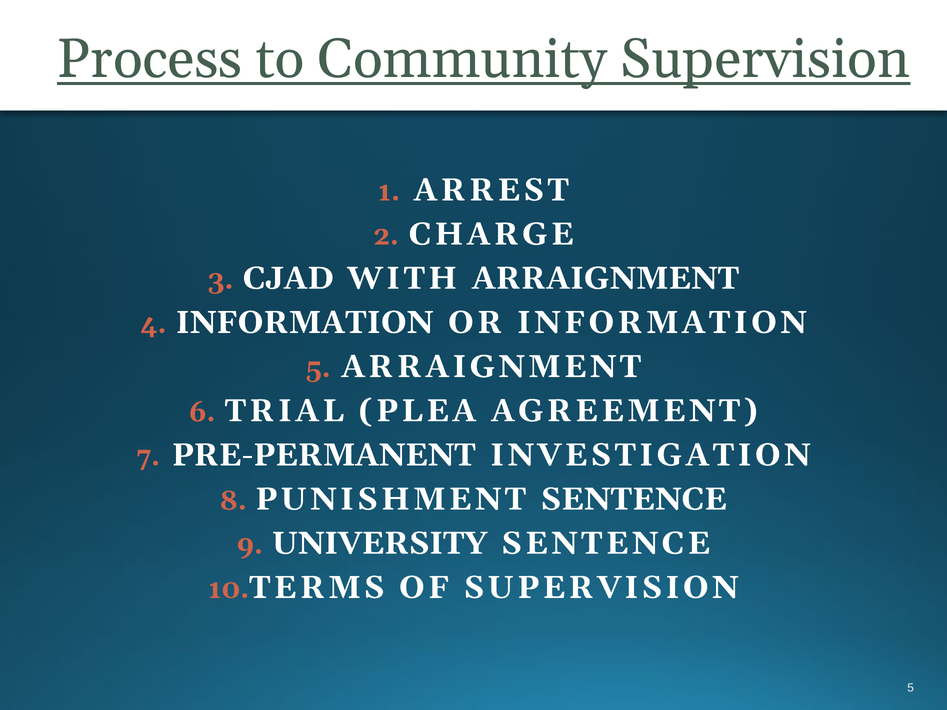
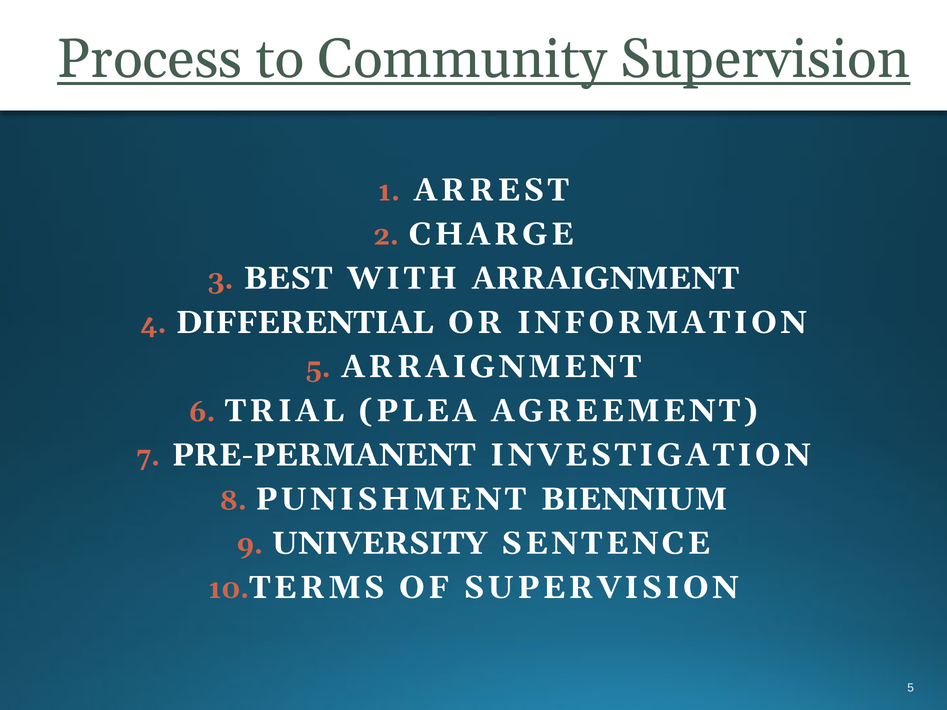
CJAD: CJAD -> BEST
INFORMATION at (304, 323): INFORMATION -> DIFFERENTIAL
PUNISHMENT SENTENCE: SENTENCE -> BIENNIUM
